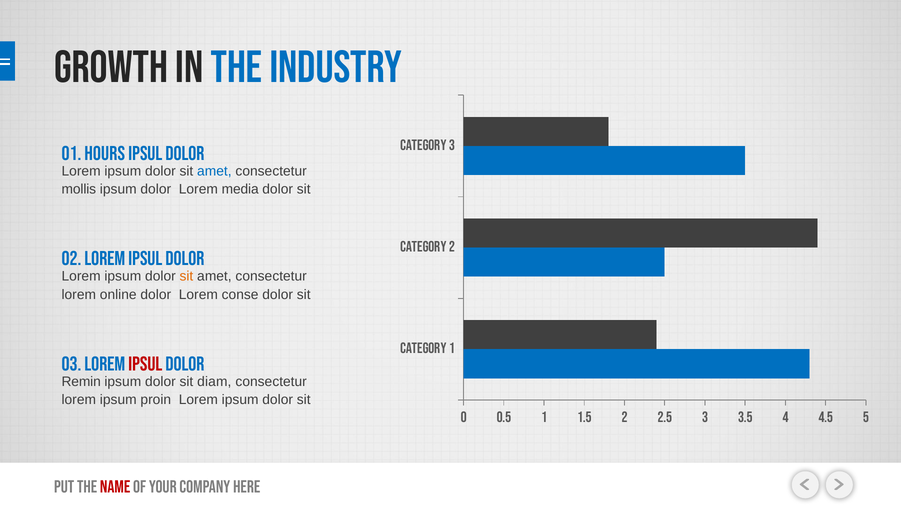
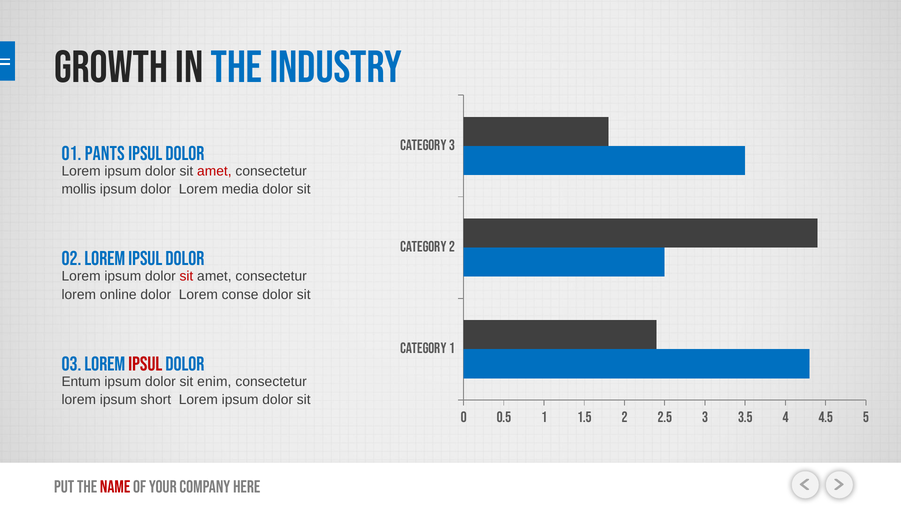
HOURS: HOURS -> PANTS
amet at (214, 171) colour: blue -> red
sit at (186, 276) colour: orange -> red
Remin: Remin -> Entum
diam: diam -> enim
proin: proin -> short
